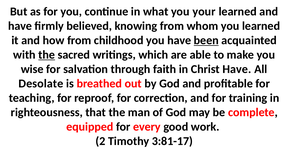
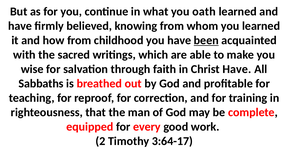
your: your -> oath
the at (47, 55) underline: present -> none
Desolate: Desolate -> Sabbaths
3:81-17: 3:81-17 -> 3:64-17
